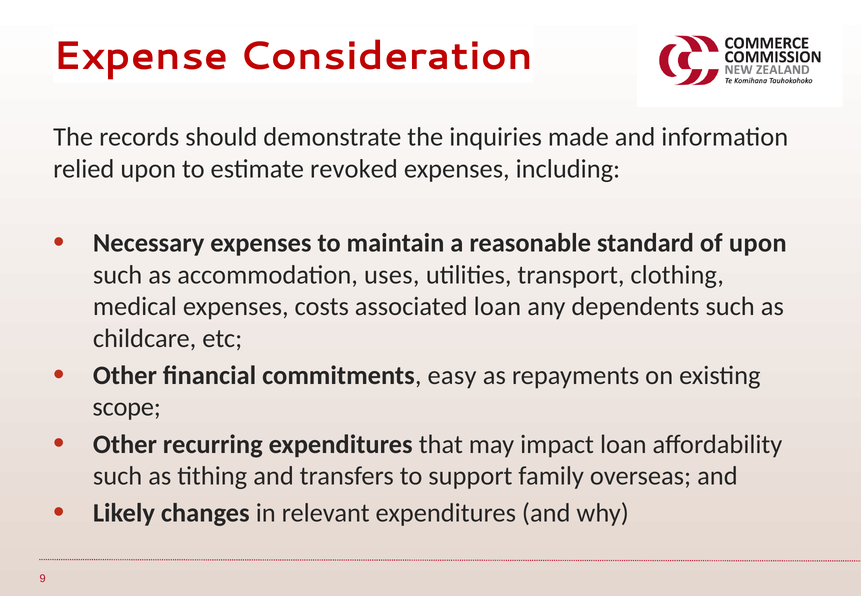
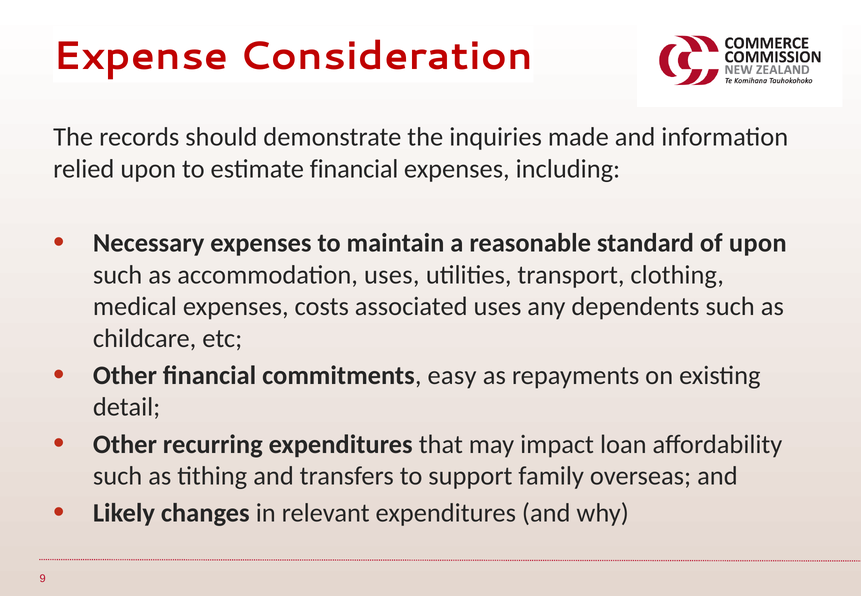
estimate revoked: revoked -> financial
associated loan: loan -> uses
scope: scope -> detail
